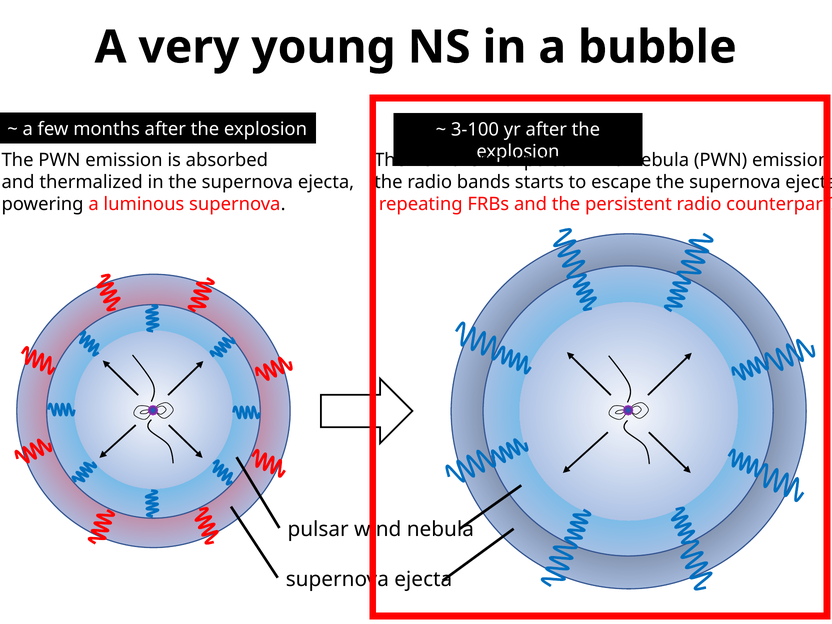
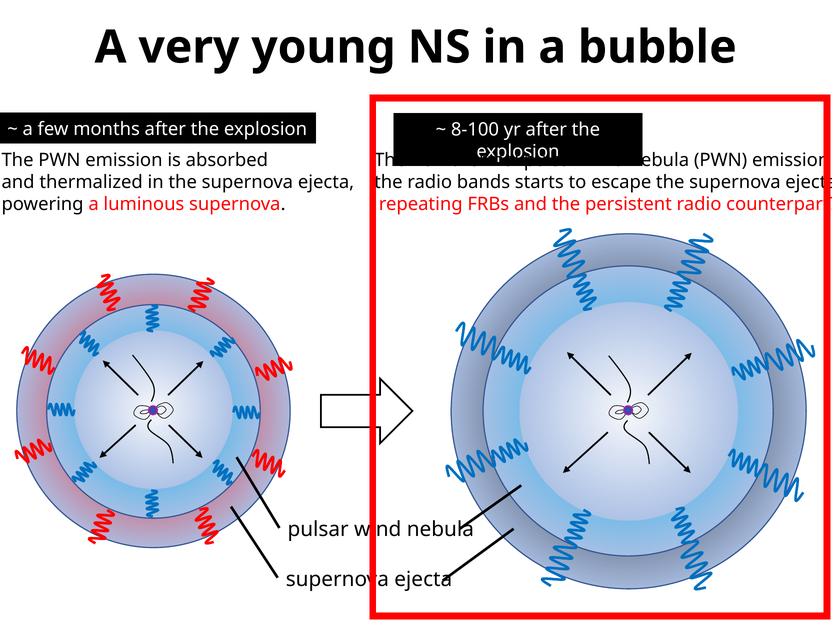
3-100: 3-100 -> 8-100
